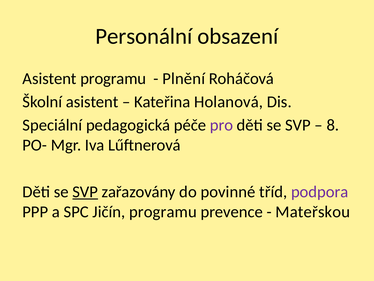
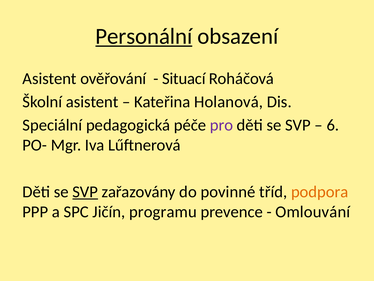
Personální underline: none -> present
Asistent programu: programu -> ověřování
Plnění: Plnění -> Situací
8: 8 -> 6
podpora colour: purple -> orange
Mateřskou: Mateřskou -> Omlouvání
